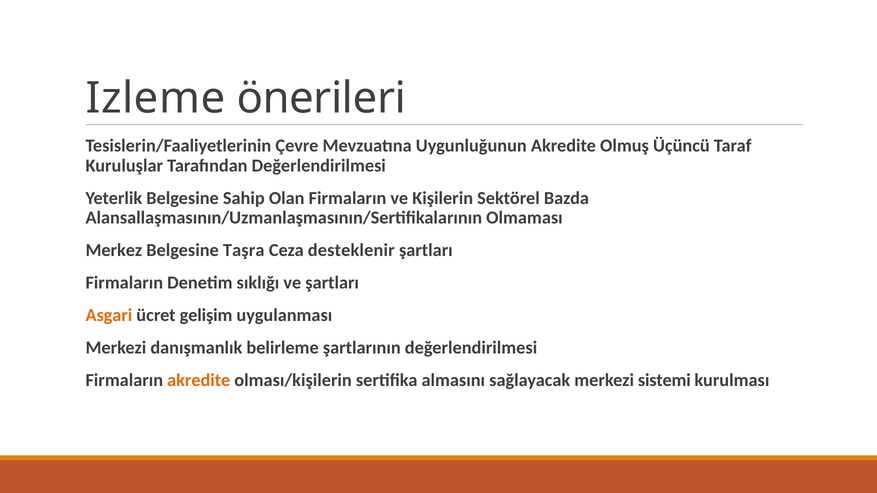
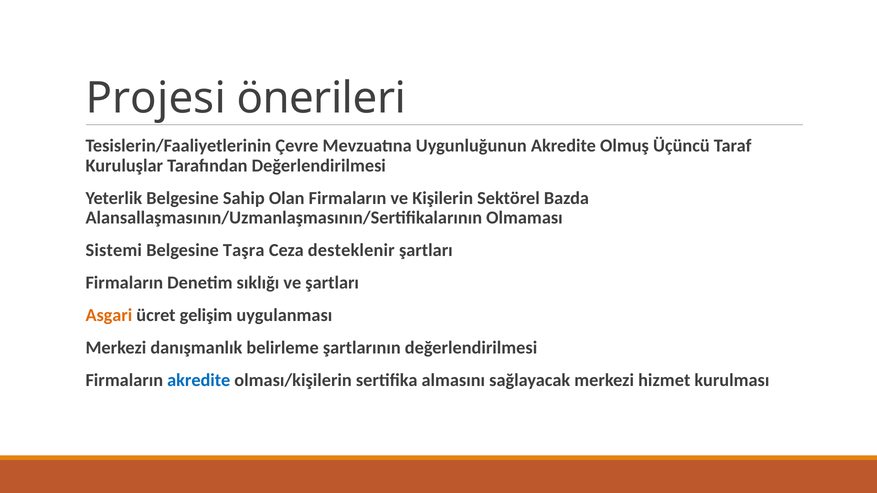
Izleme: Izleme -> Projesi
Merkez: Merkez -> Sistemi
akredite at (199, 381) colour: orange -> blue
sistemi: sistemi -> hizmet
